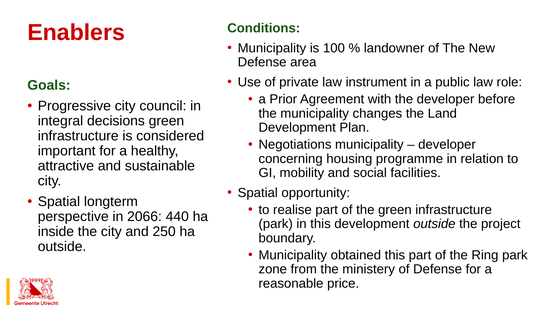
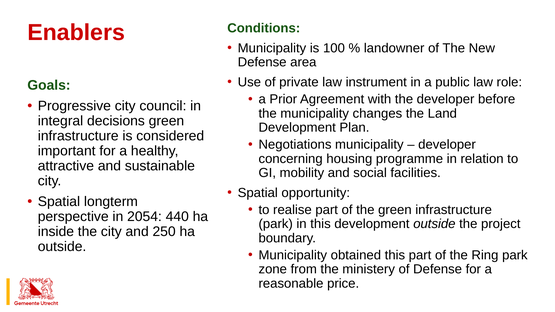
2066: 2066 -> 2054
